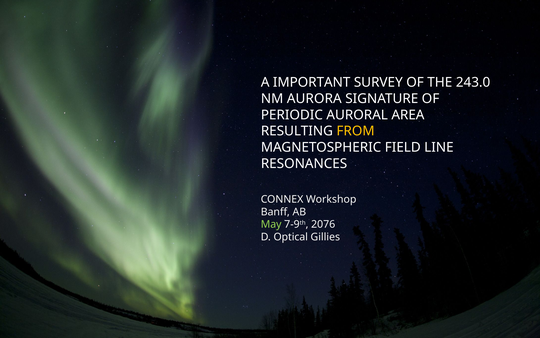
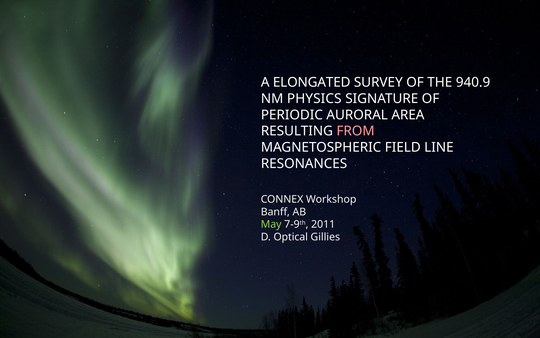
IMPORTANT: IMPORTANT -> ELONGATED
243.0: 243.0 -> 940.9
AURORA: AURORA -> PHYSICS
FROM colour: yellow -> pink
2076: 2076 -> 2011
